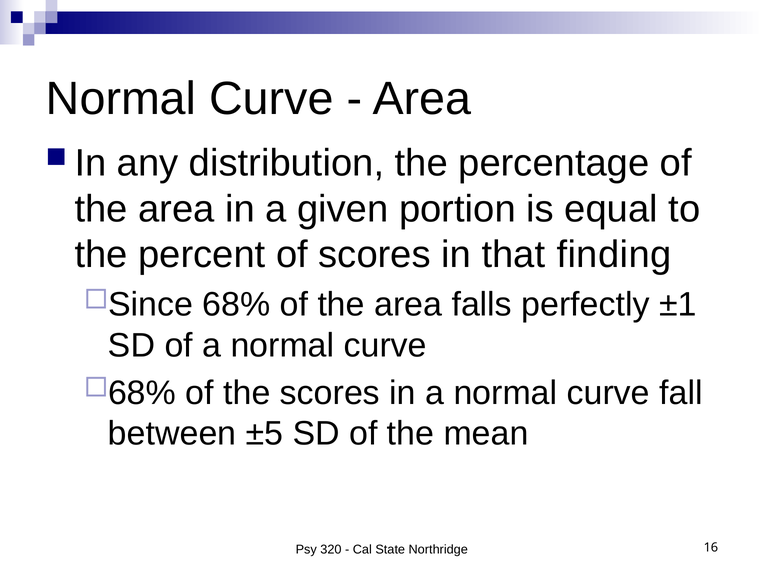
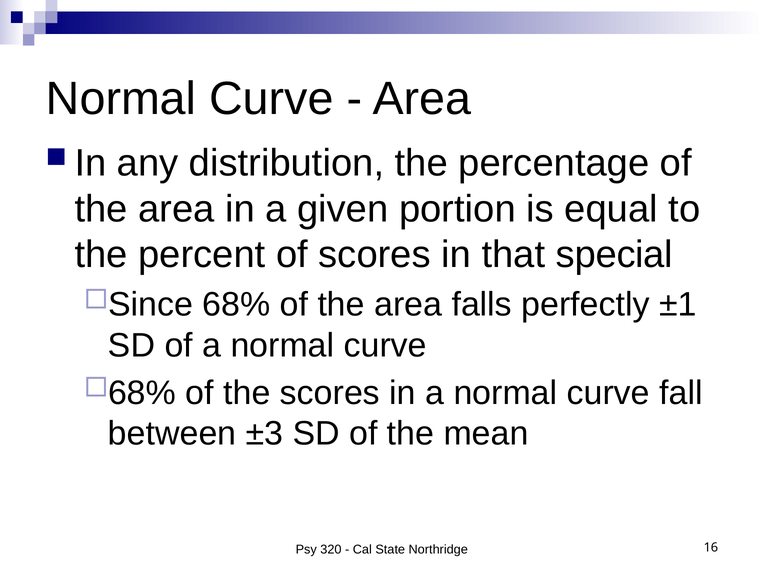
finding: finding -> special
±5: ±5 -> ±3
